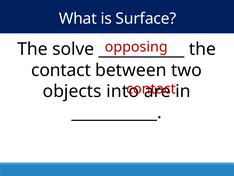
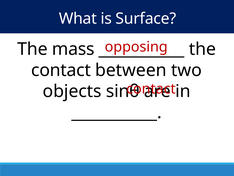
solve: solve -> mass
into: into -> sinθ
